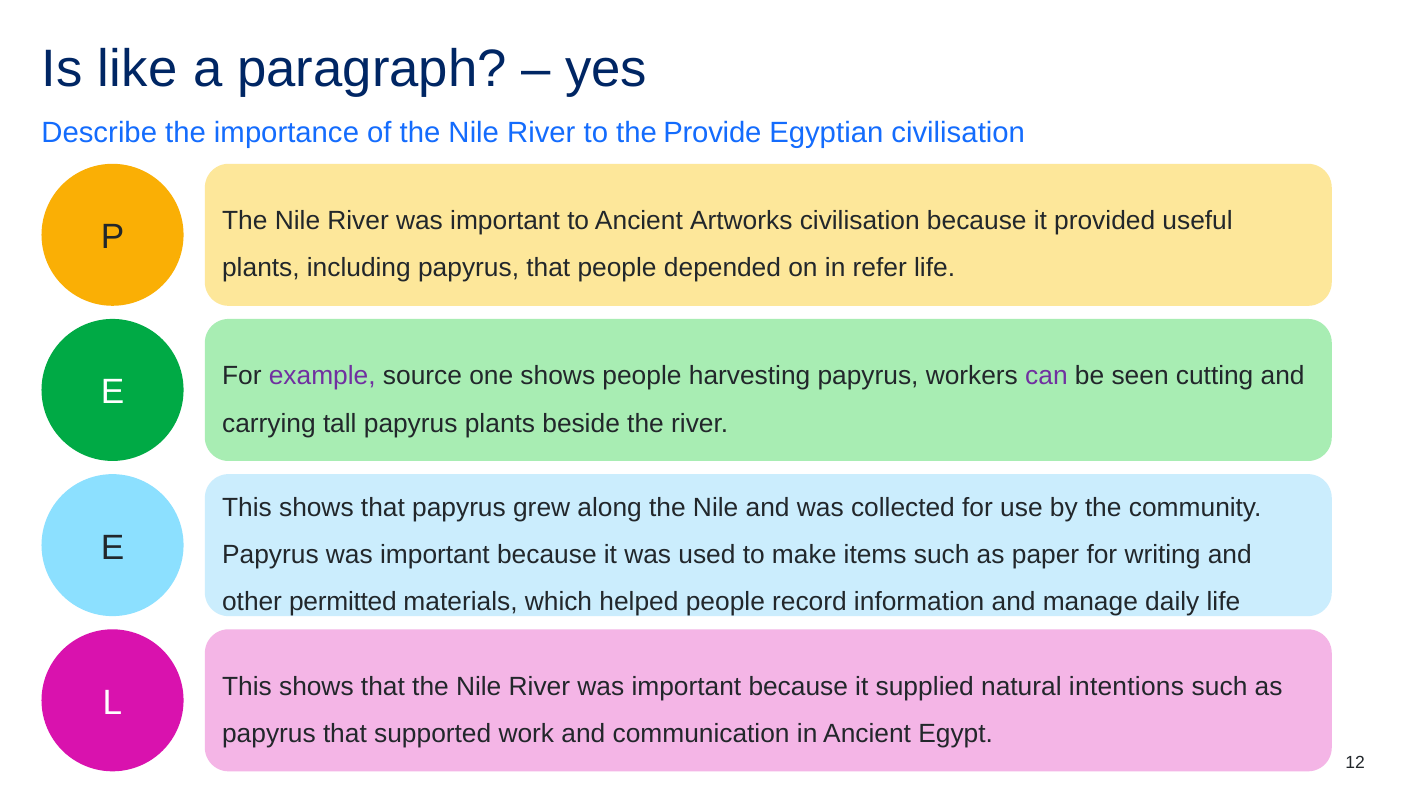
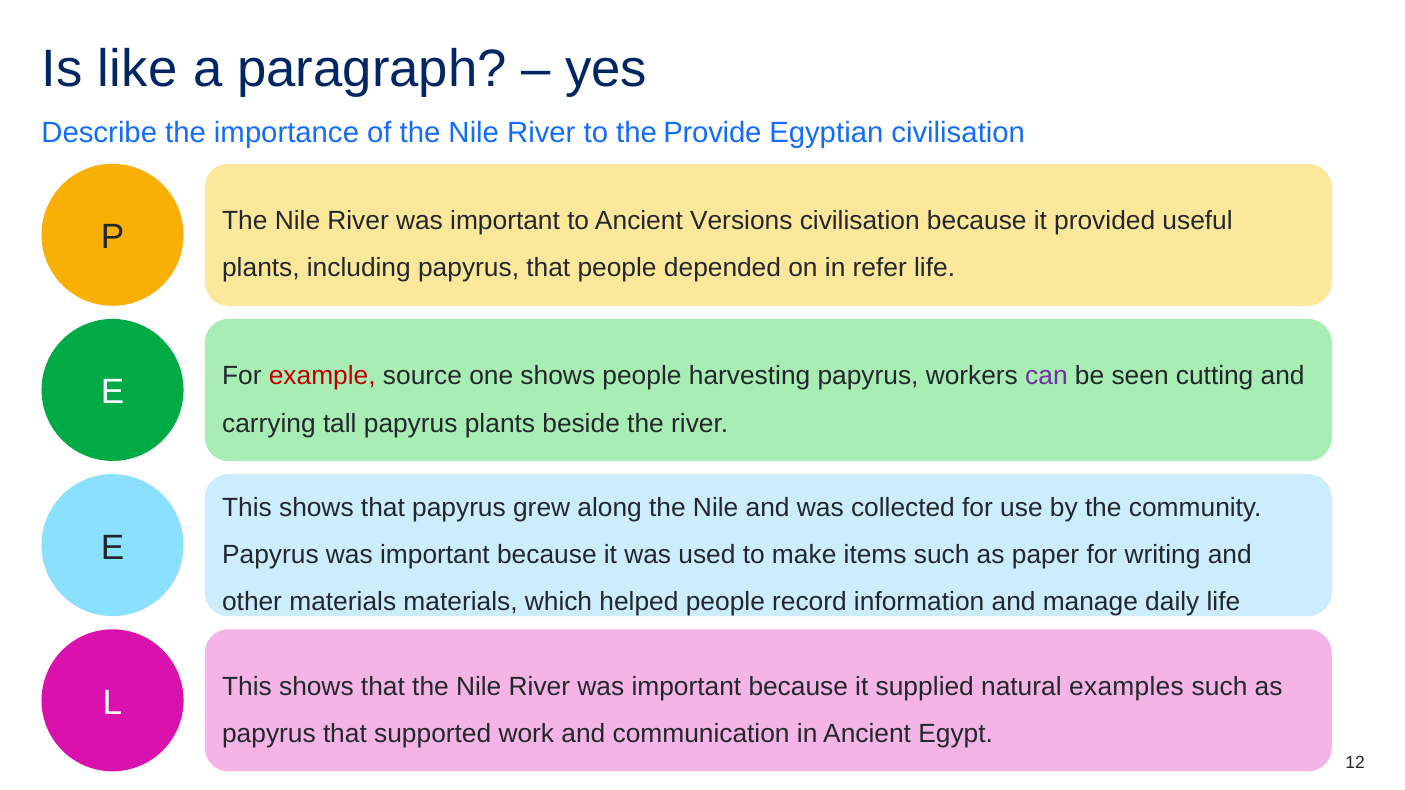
Artworks: Artworks -> Versions
example colour: purple -> red
other permitted: permitted -> materials
intentions: intentions -> examples
